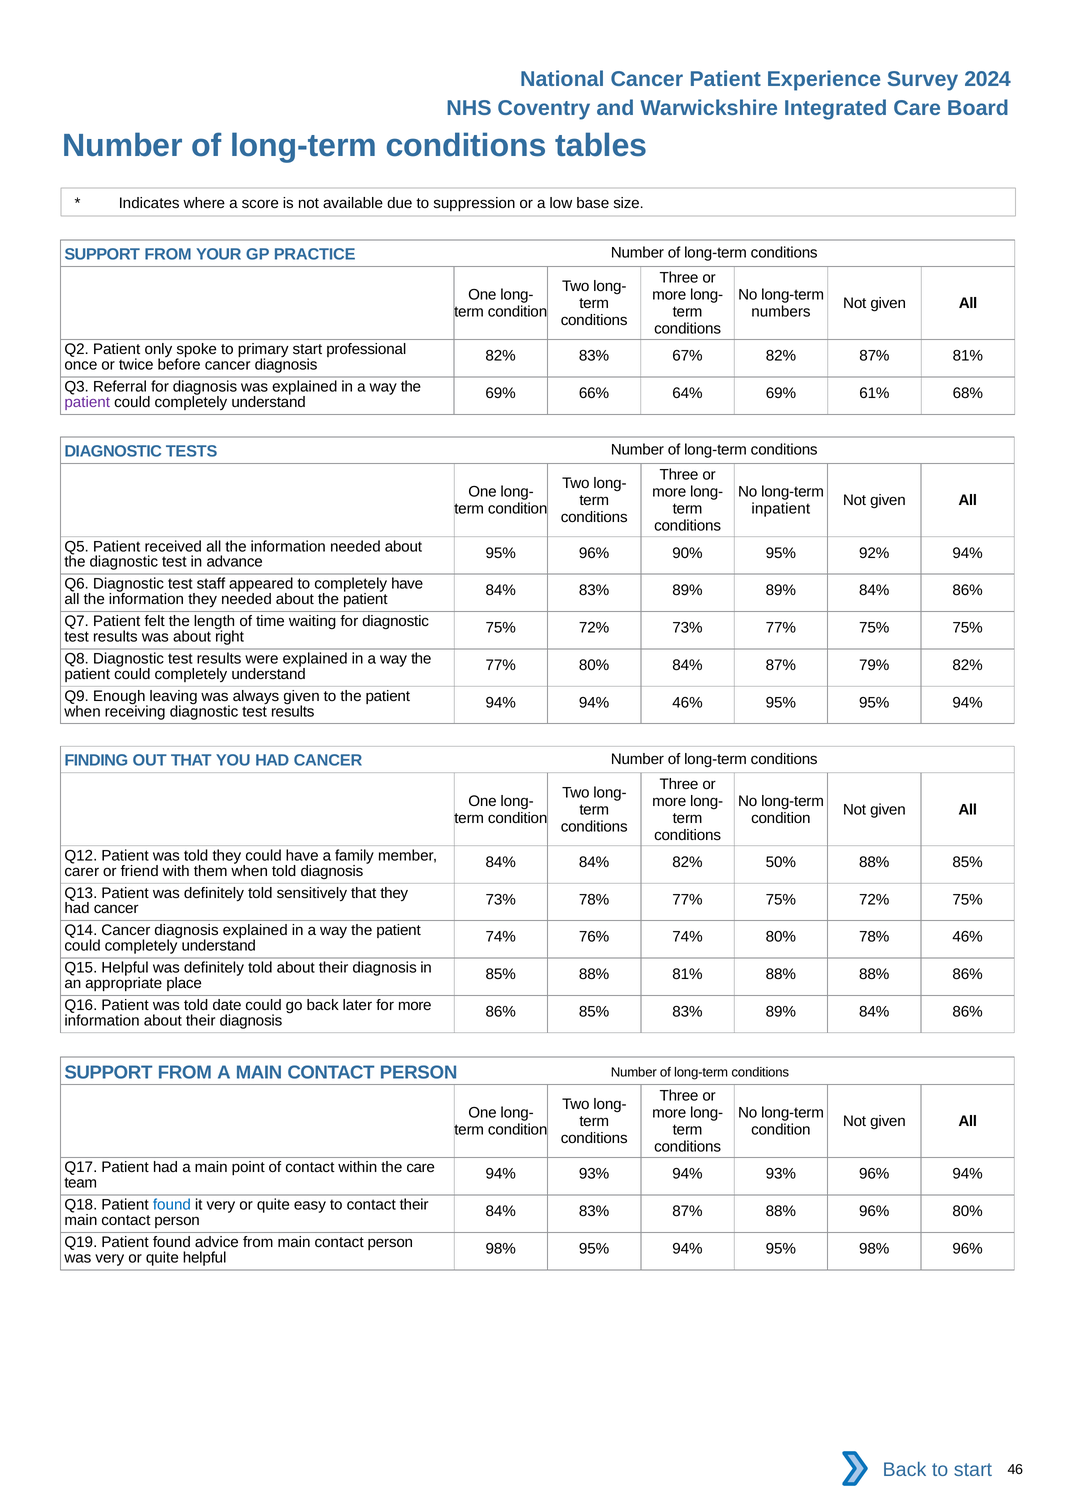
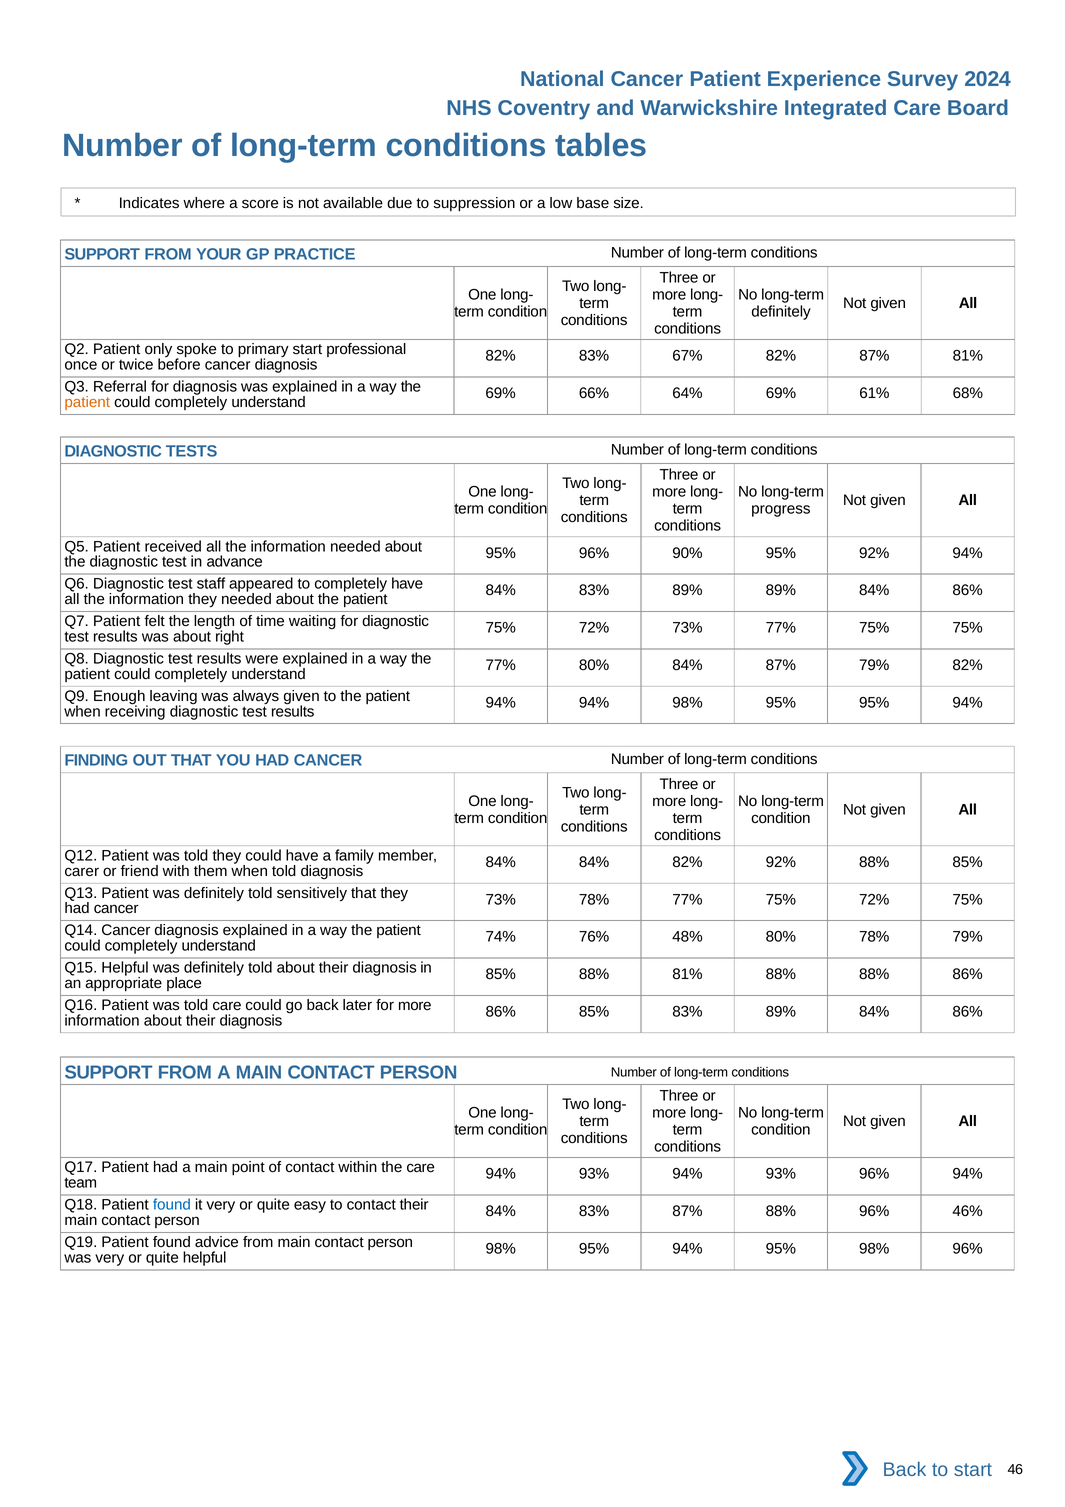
numbers at (781, 312): numbers -> definitely
patient at (87, 402) colour: purple -> orange
inpatient: inpatient -> progress
94% 46%: 46% -> 98%
82% 50%: 50% -> 92%
76% 74%: 74% -> 48%
78% 46%: 46% -> 79%
told date: date -> care
96% 80%: 80% -> 46%
